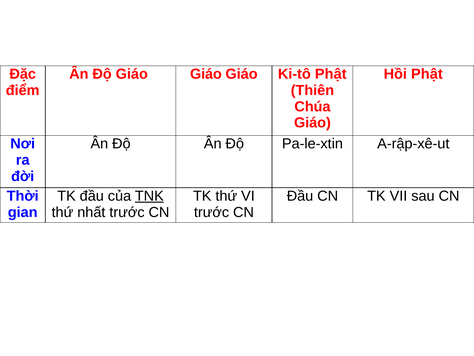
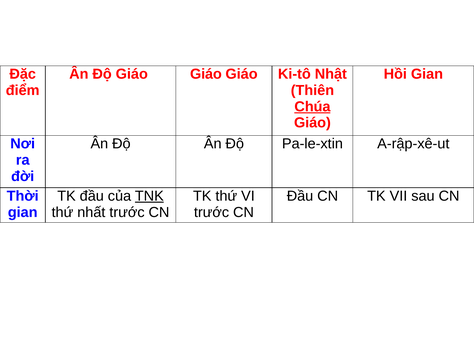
Ki-tô Phật: Phật -> Nhật
Hồi Phật: Phật -> Gian
Chúa underline: none -> present
